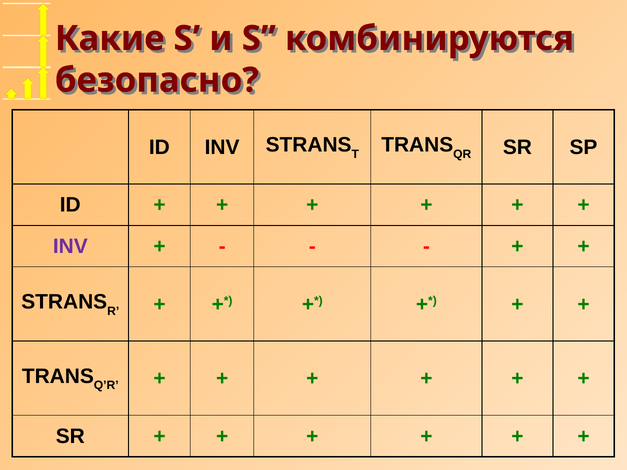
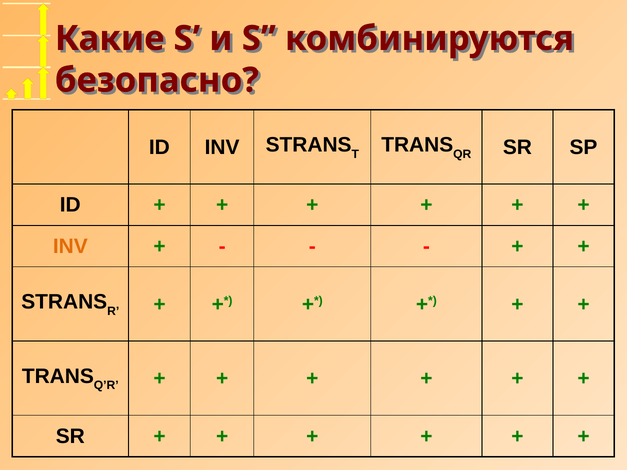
INV at (70, 247) colour: purple -> orange
